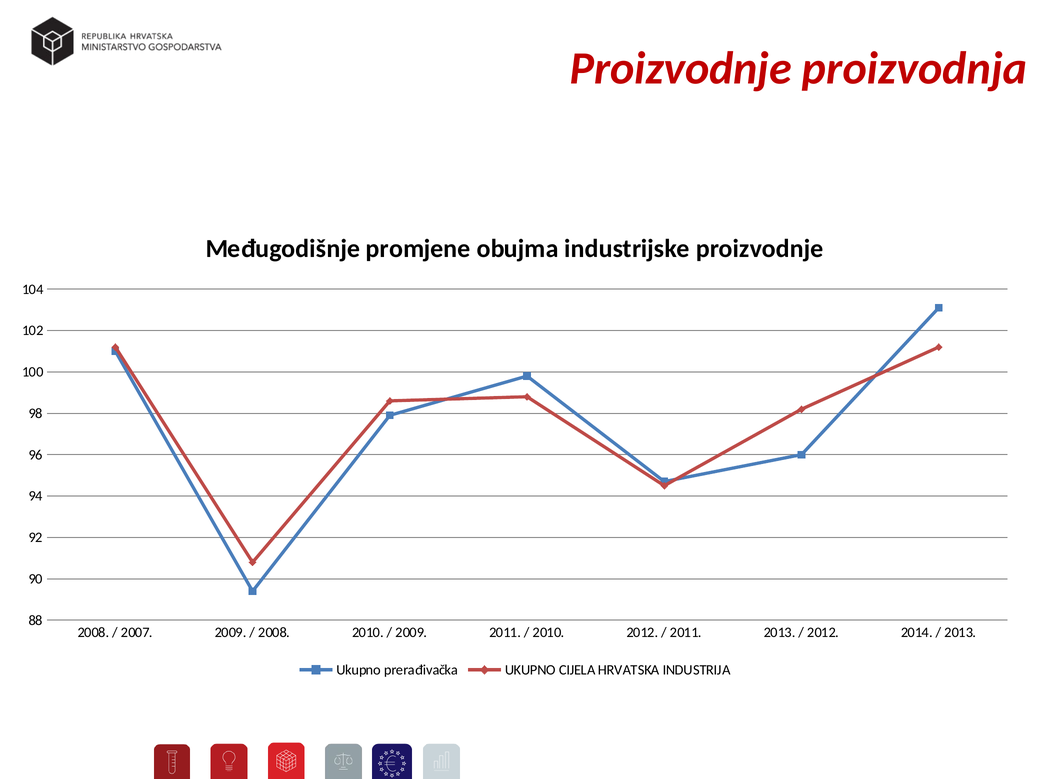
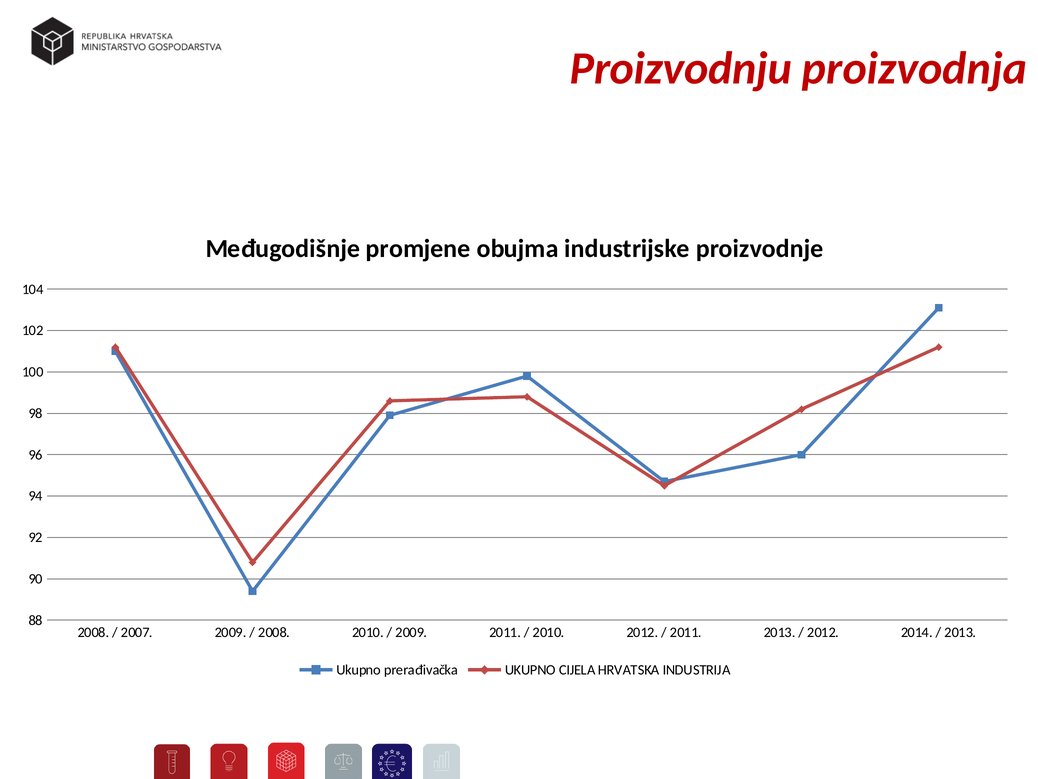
Proizvodnje at (681, 69): Proizvodnje -> Proizvodnju
